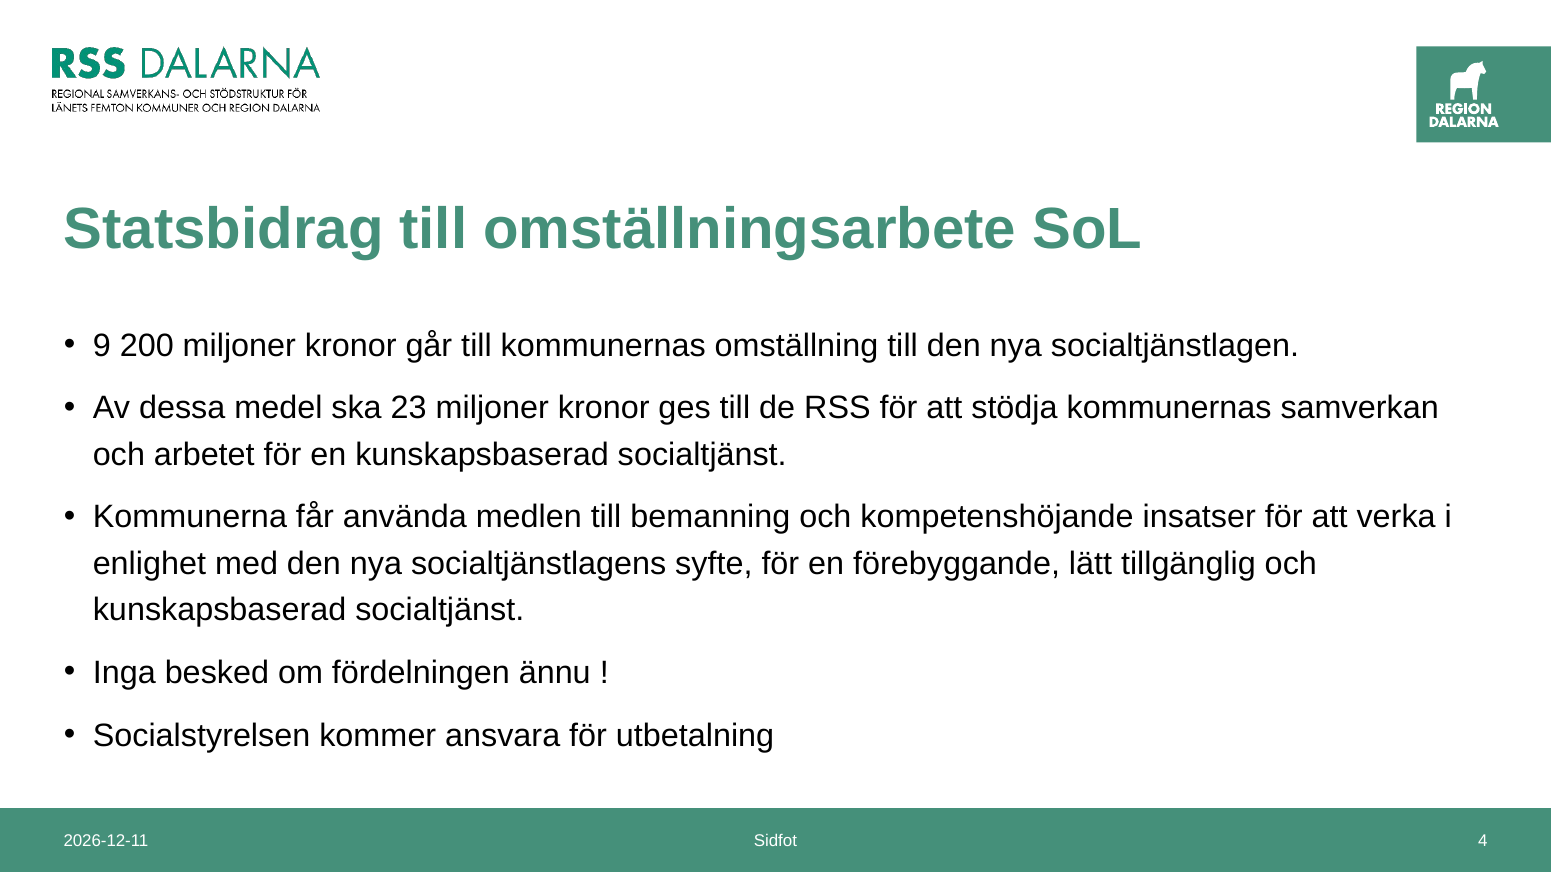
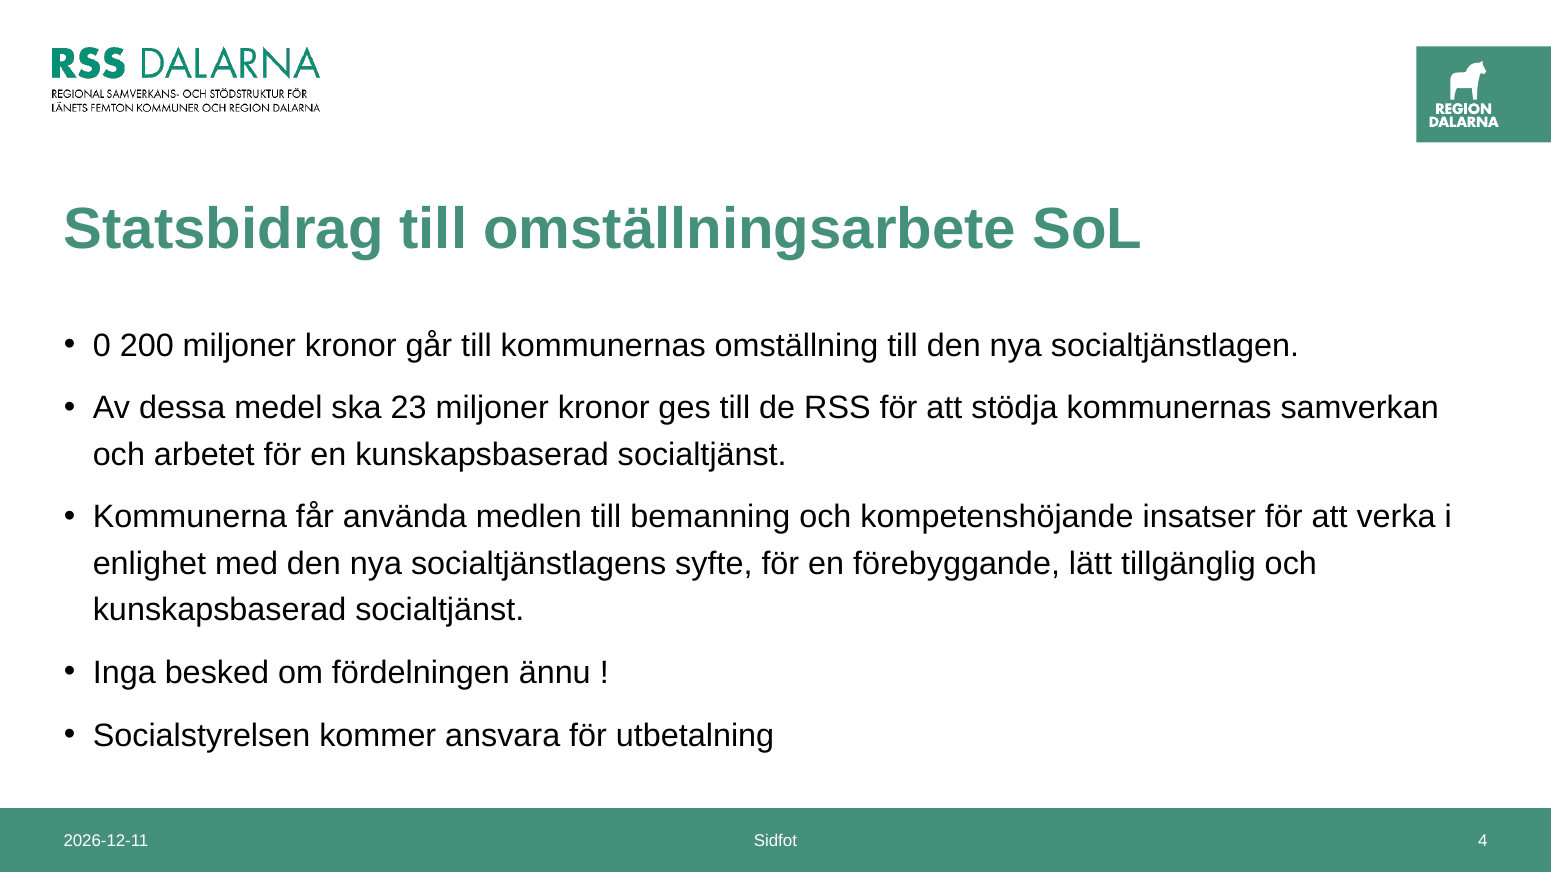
9: 9 -> 0
